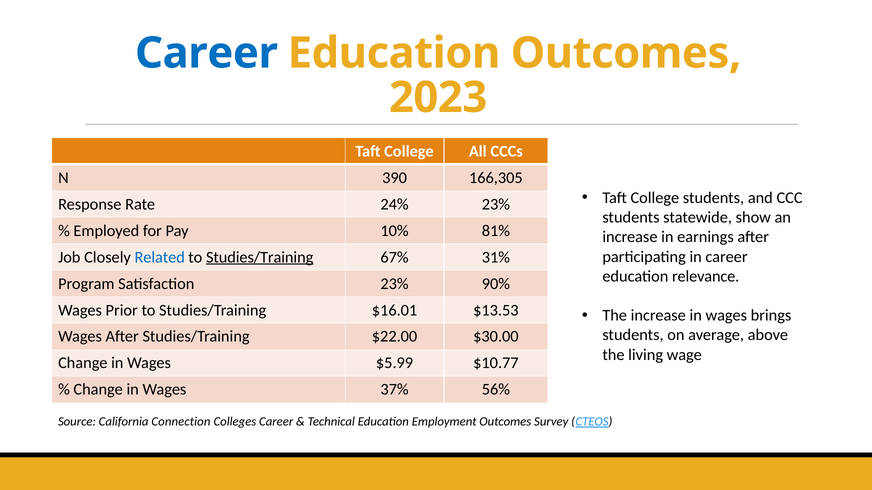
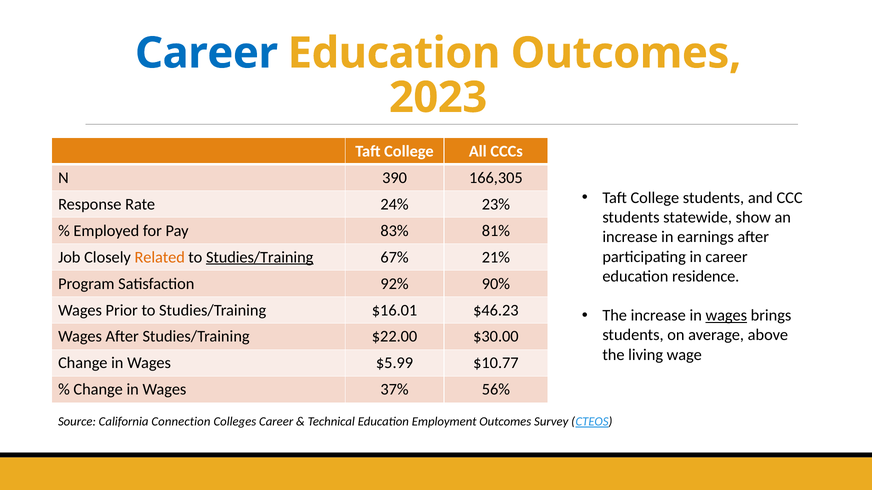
10%: 10% -> 83%
Related colour: blue -> orange
31%: 31% -> 21%
relevance: relevance -> residence
Satisfaction 23%: 23% -> 92%
$13.53: $13.53 -> $46.23
wages at (726, 316) underline: none -> present
